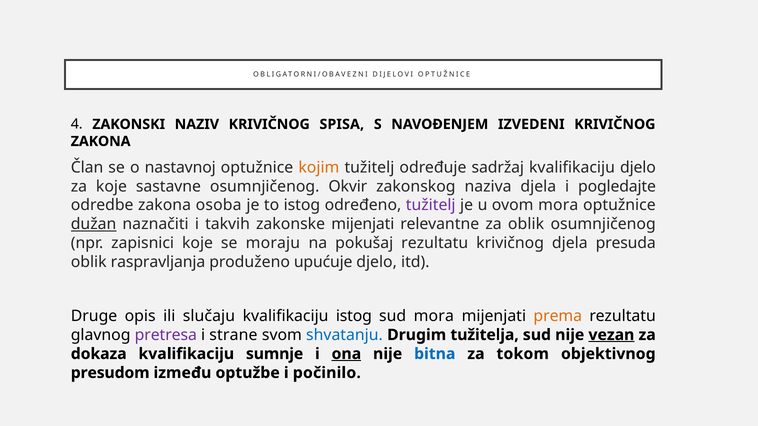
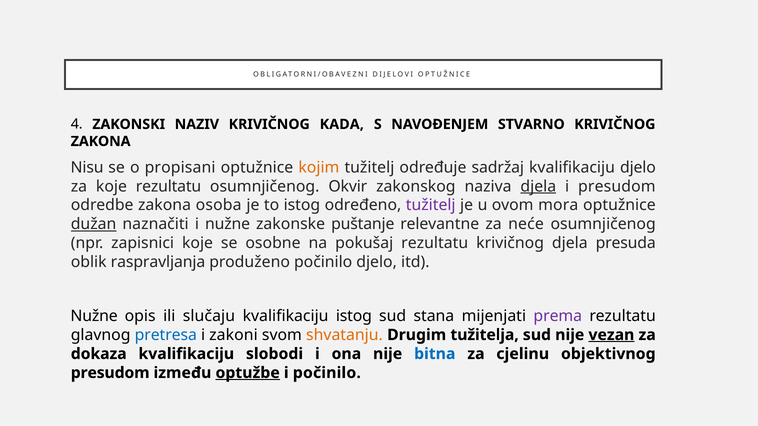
SPISA: SPISA -> KADA
IZVEDENI: IZVEDENI -> STVARNO
Član: Član -> Nisu
nastavnoj: nastavnoj -> propisani
koje sastavne: sastavne -> rezultatu
djela at (538, 186) underline: none -> present
i pogledajte: pogledajte -> presudom
i takvih: takvih -> nužne
zakonske mijenjati: mijenjati -> puštanje
za oblik: oblik -> neće
moraju: moraju -> osobne
produženo upućuje: upućuje -> počinilo
Druge at (94, 316): Druge -> Nužne
sud mora: mora -> stana
prema colour: orange -> purple
pretresa colour: purple -> blue
strane: strane -> zakoni
shvatanju colour: blue -> orange
sumnje: sumnje -> slobodi
ona underline: present -> none
tokom: tokom -> cjelinu
optužbe underline: none -> present
